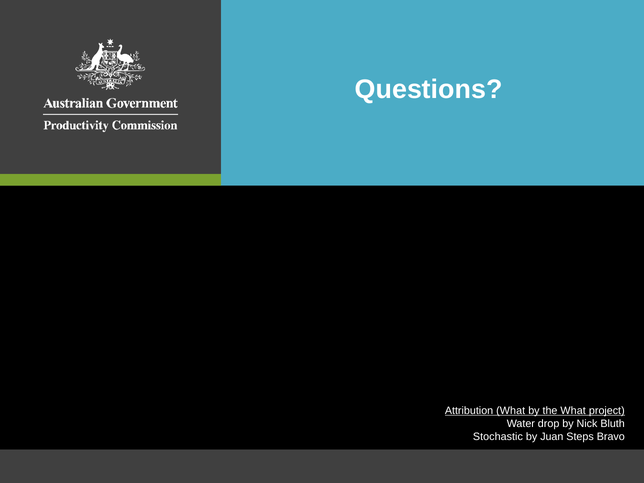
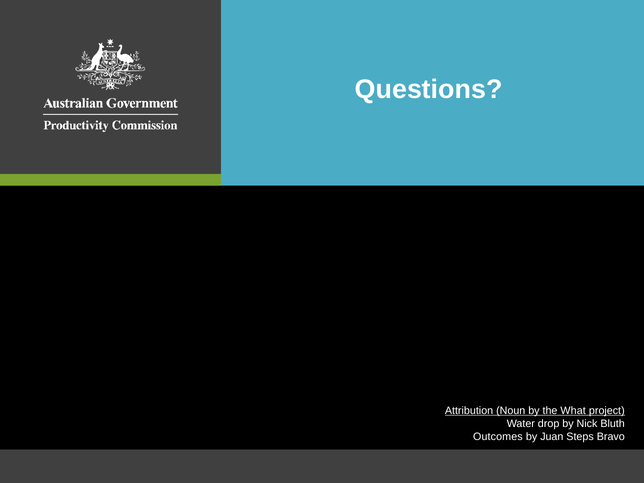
Attribution What: What -> Noun
Stochastic: Stochastic -> Outcomes
